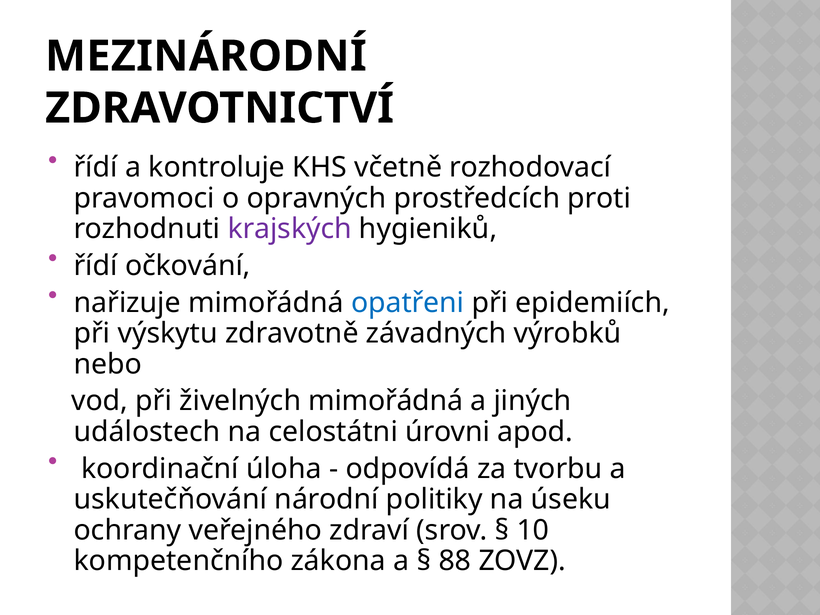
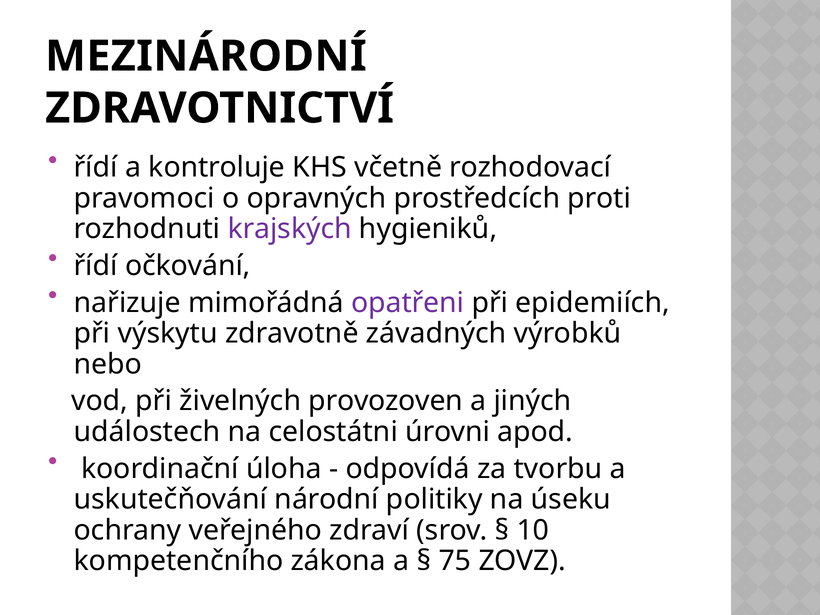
opatřeni colour: blue -> purple
živelných mimořádná: mimořádná -> provozoven
88: 88 -> 75
